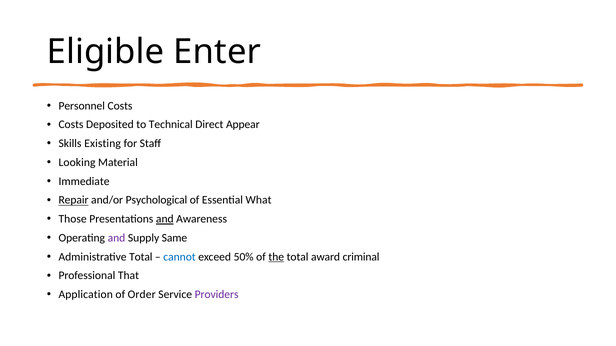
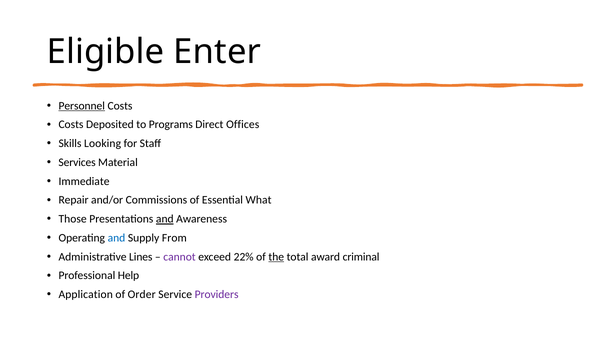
Personnel underline: none -> present
Technical: Technical -> Programs
Appear: Appear -> Offices
Existing: Existing -> Looking
Looking: Looking -> Services
Repair underline: present -> none
Psychological: Psychological -> Commissions
and at (116, 238) colour: purple -> blue
Same: Same -> From
Administrative Total: Total -> Lines
cannot colour: blue -> purple
50%: 50% -> 22%
That: That -> Help
